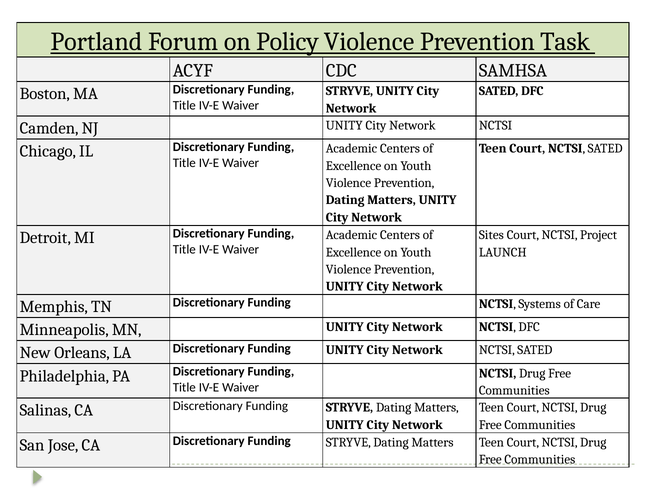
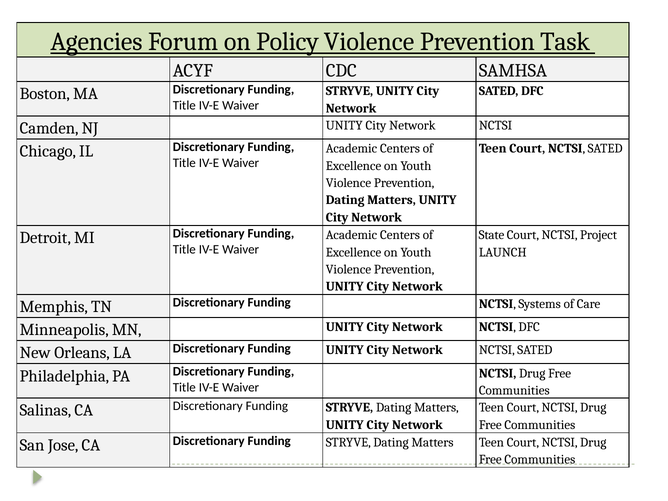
Portland: Portland -> Agencies
Sites: Sites -> State
